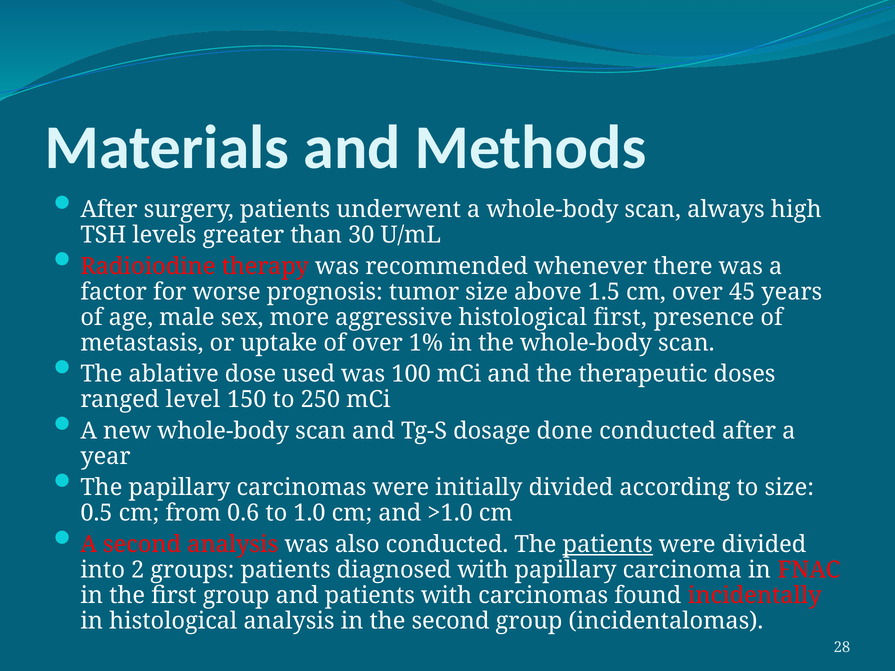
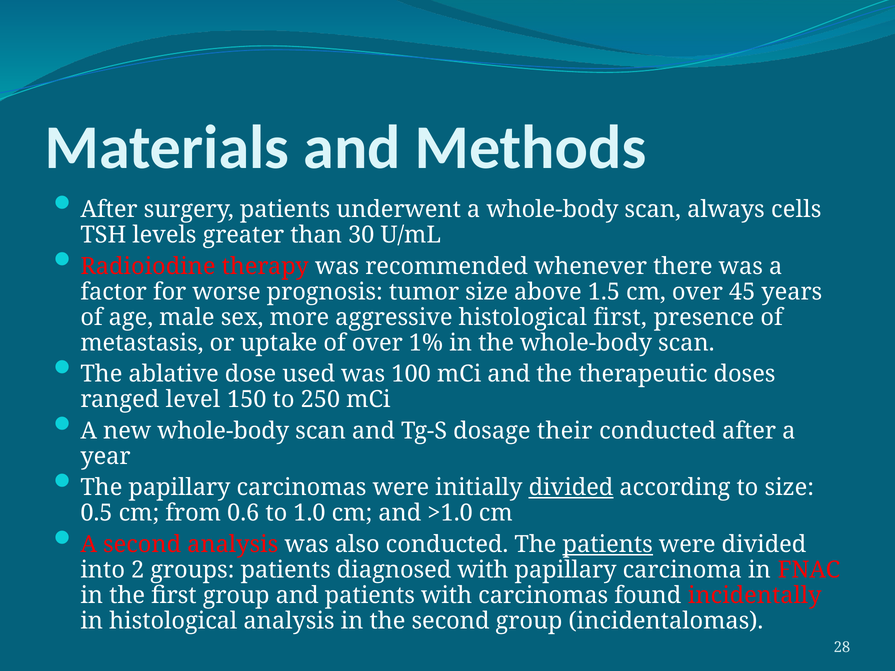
high: high -> cells
done: done -> their
divided at (571, 488) underline: none -> present
